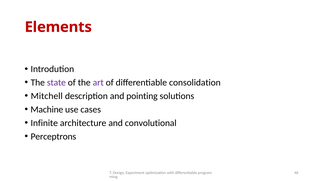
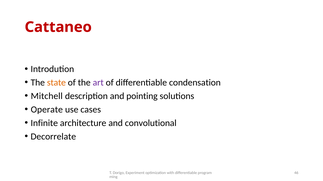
Elements: Elements -> Cattaneo
state colour: purple -> orange
consolidation: consolidation -> condensation
Machine: Machine -> Operate
Perceptrons: Perceptrons -> Decorrelate
